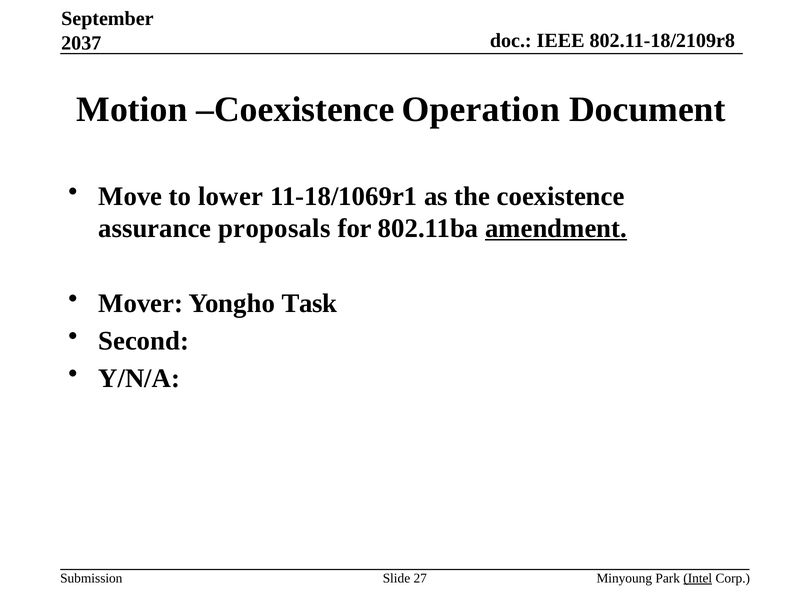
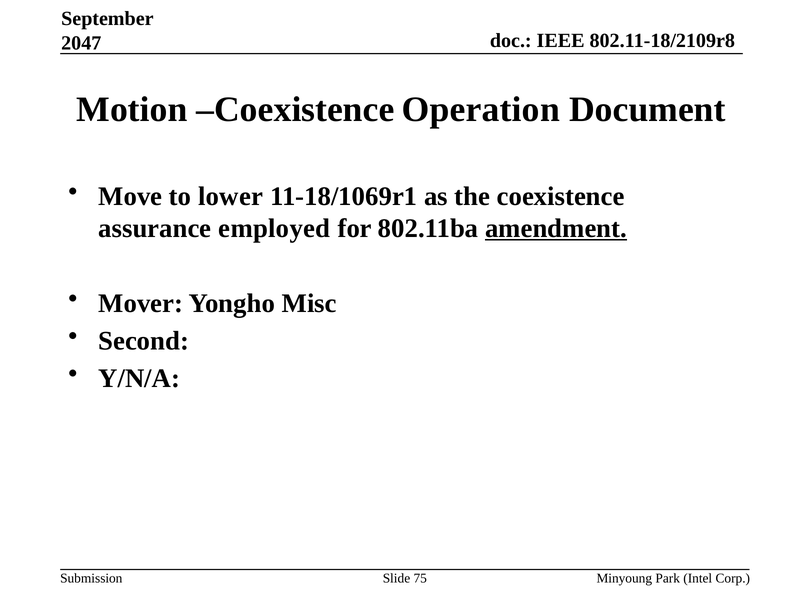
2037: 2037 -> 2047
proposals: proposals -> employed
Task: Task -> Misc
27: 27 -> 75
Intel underline: present -> none
